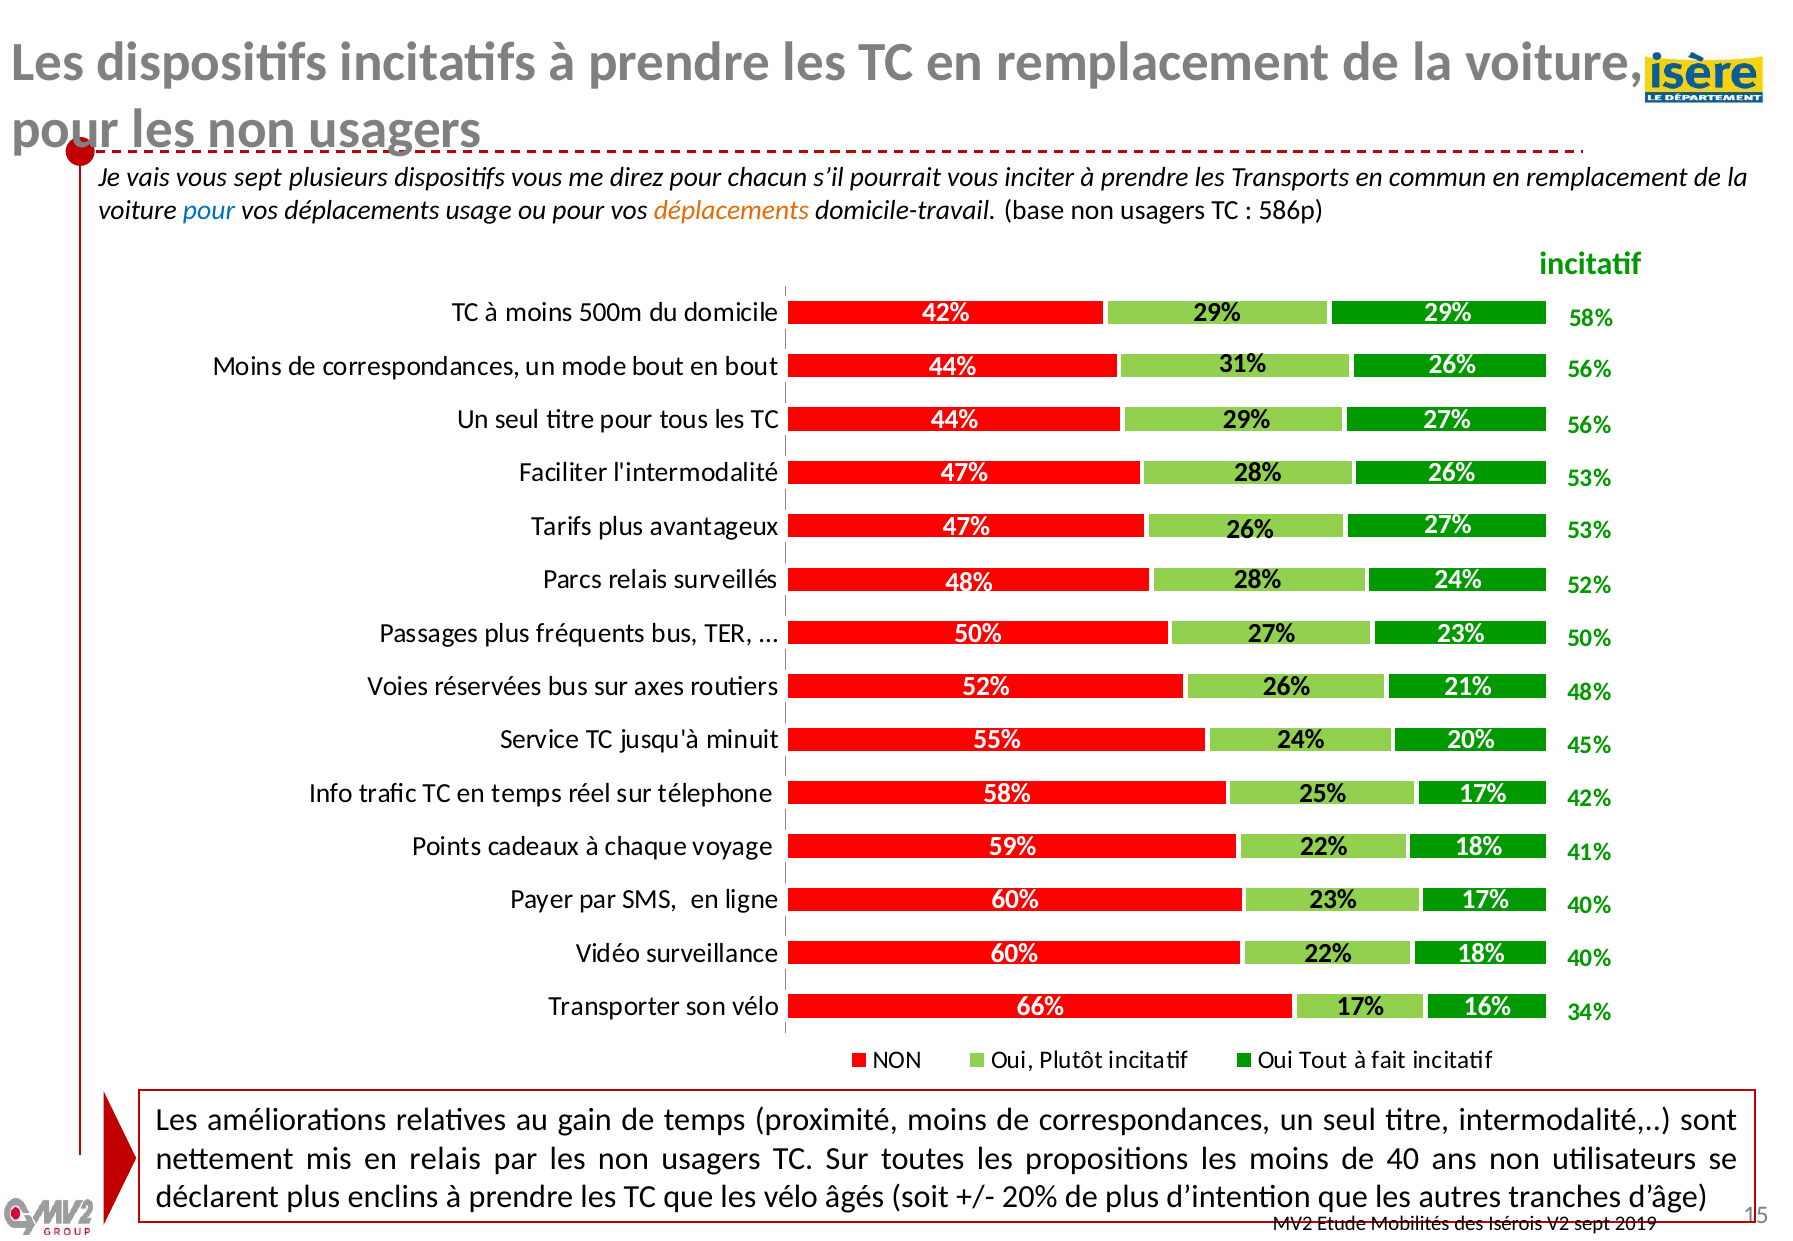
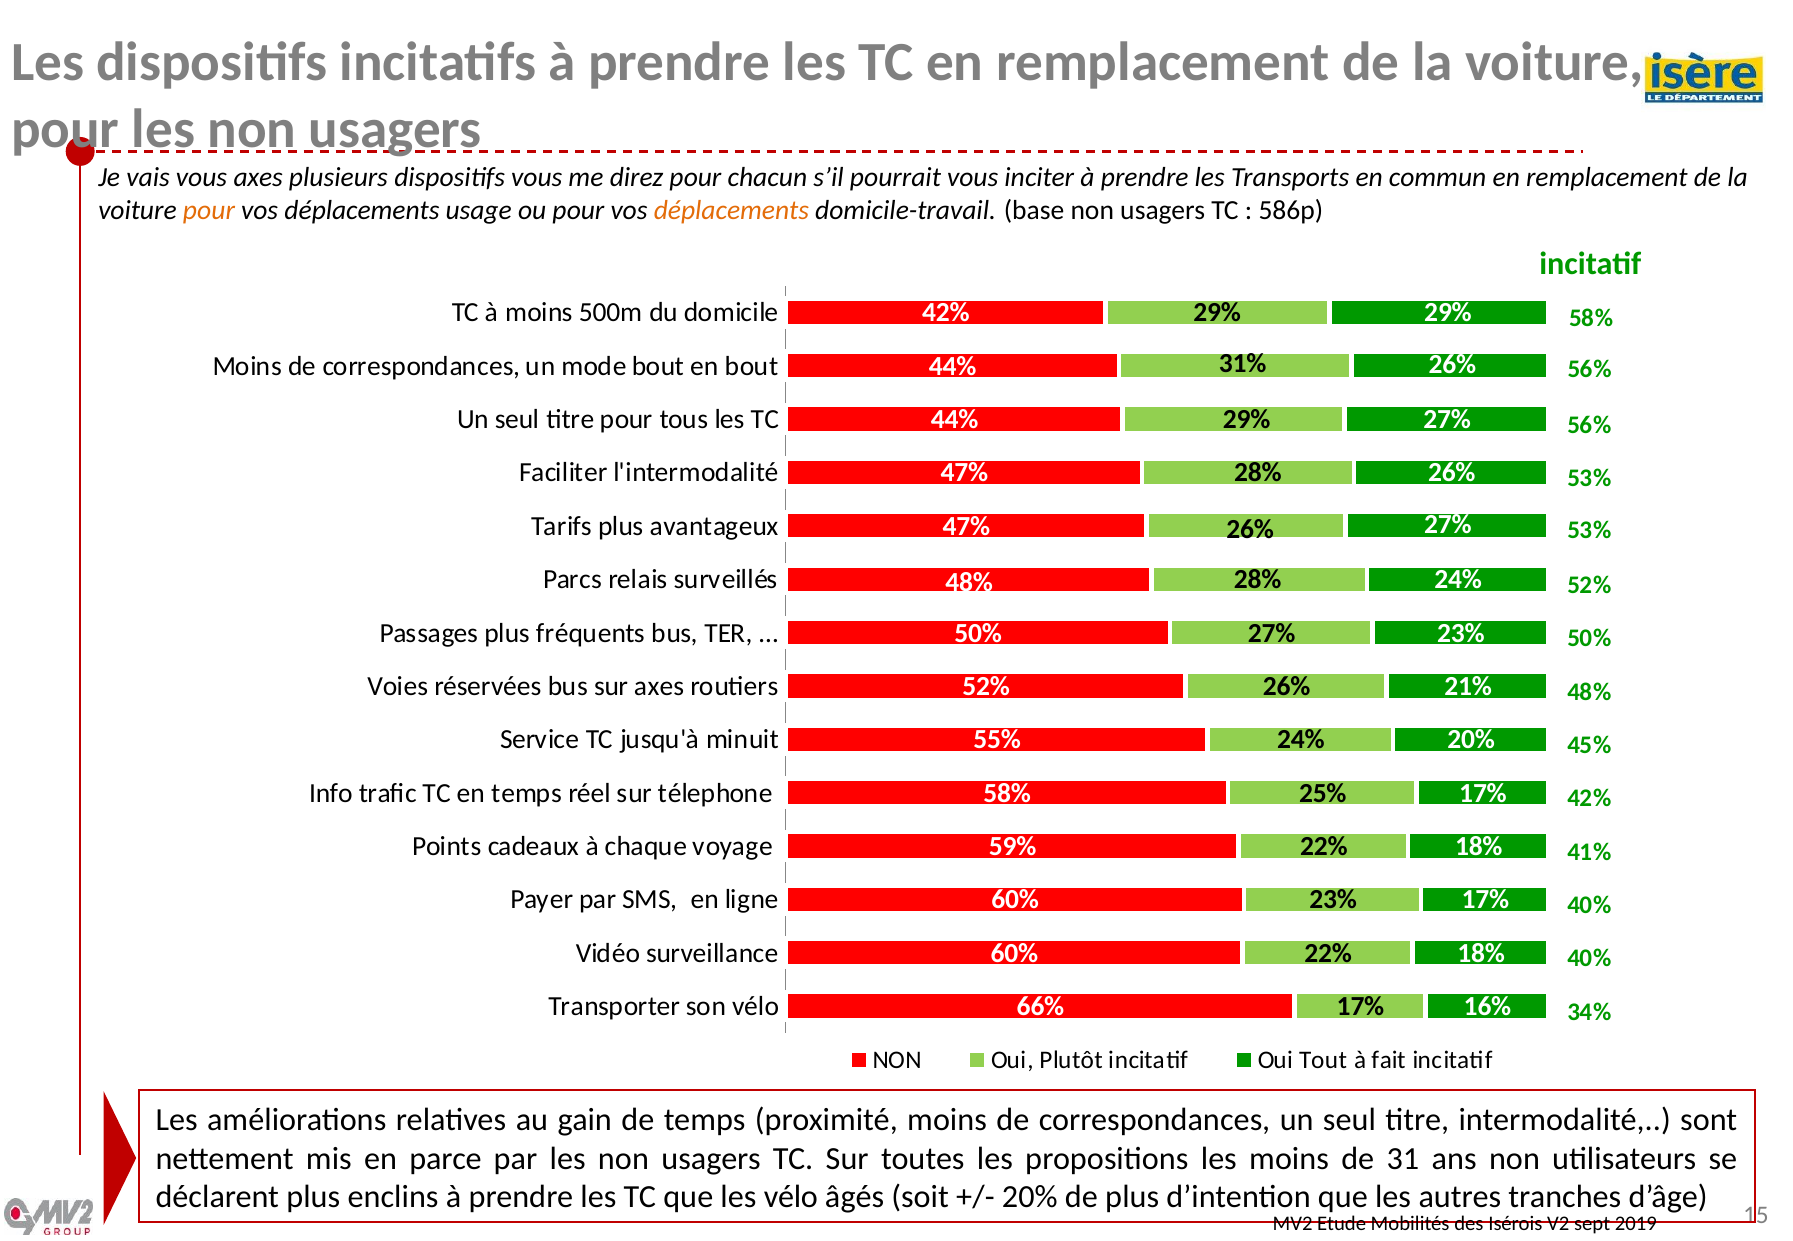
vous sept: sept -> axes
pour at (209, 210) colour: blue -> orange
en relais: relais -> parce
40: 40 -> 31
